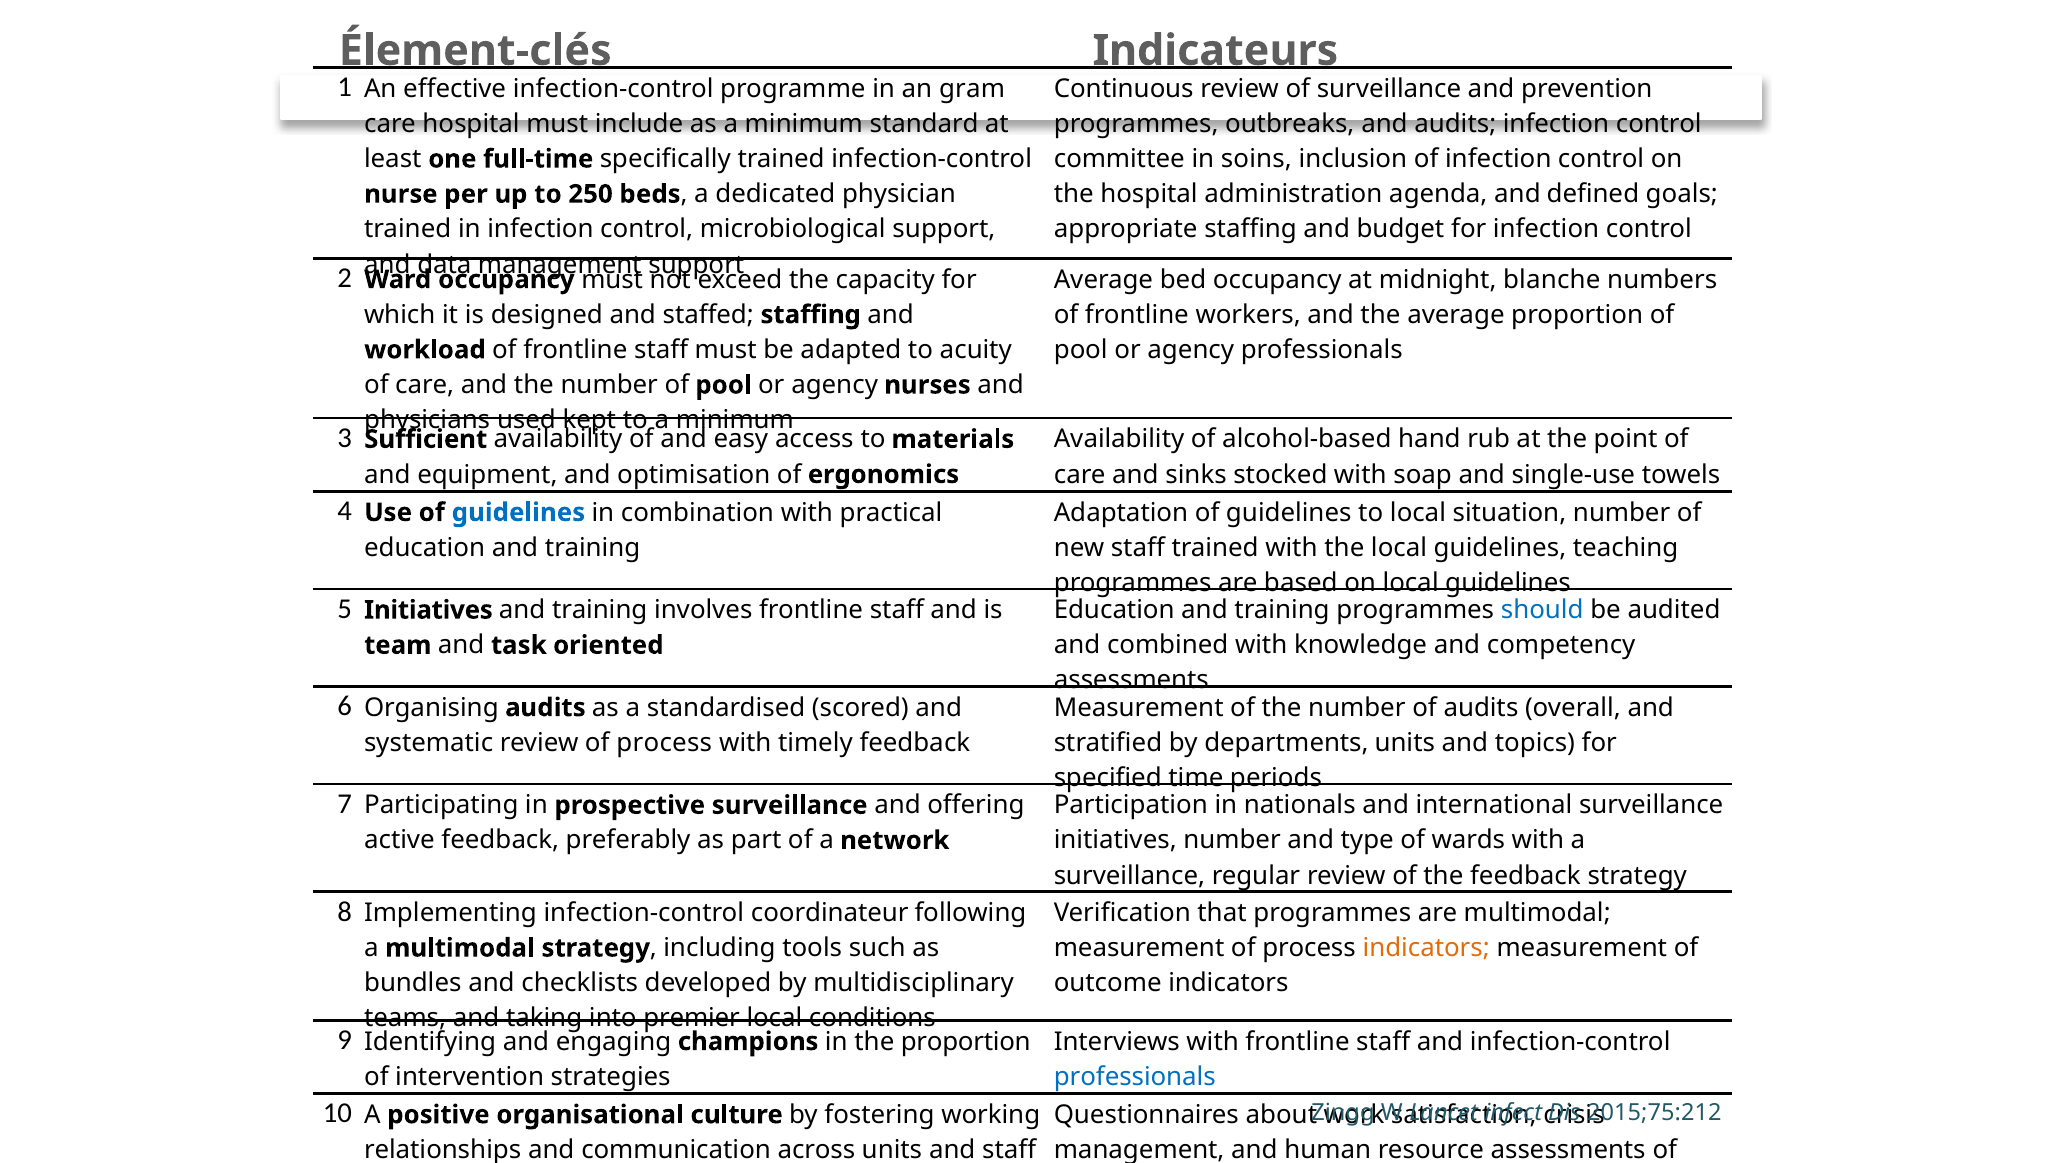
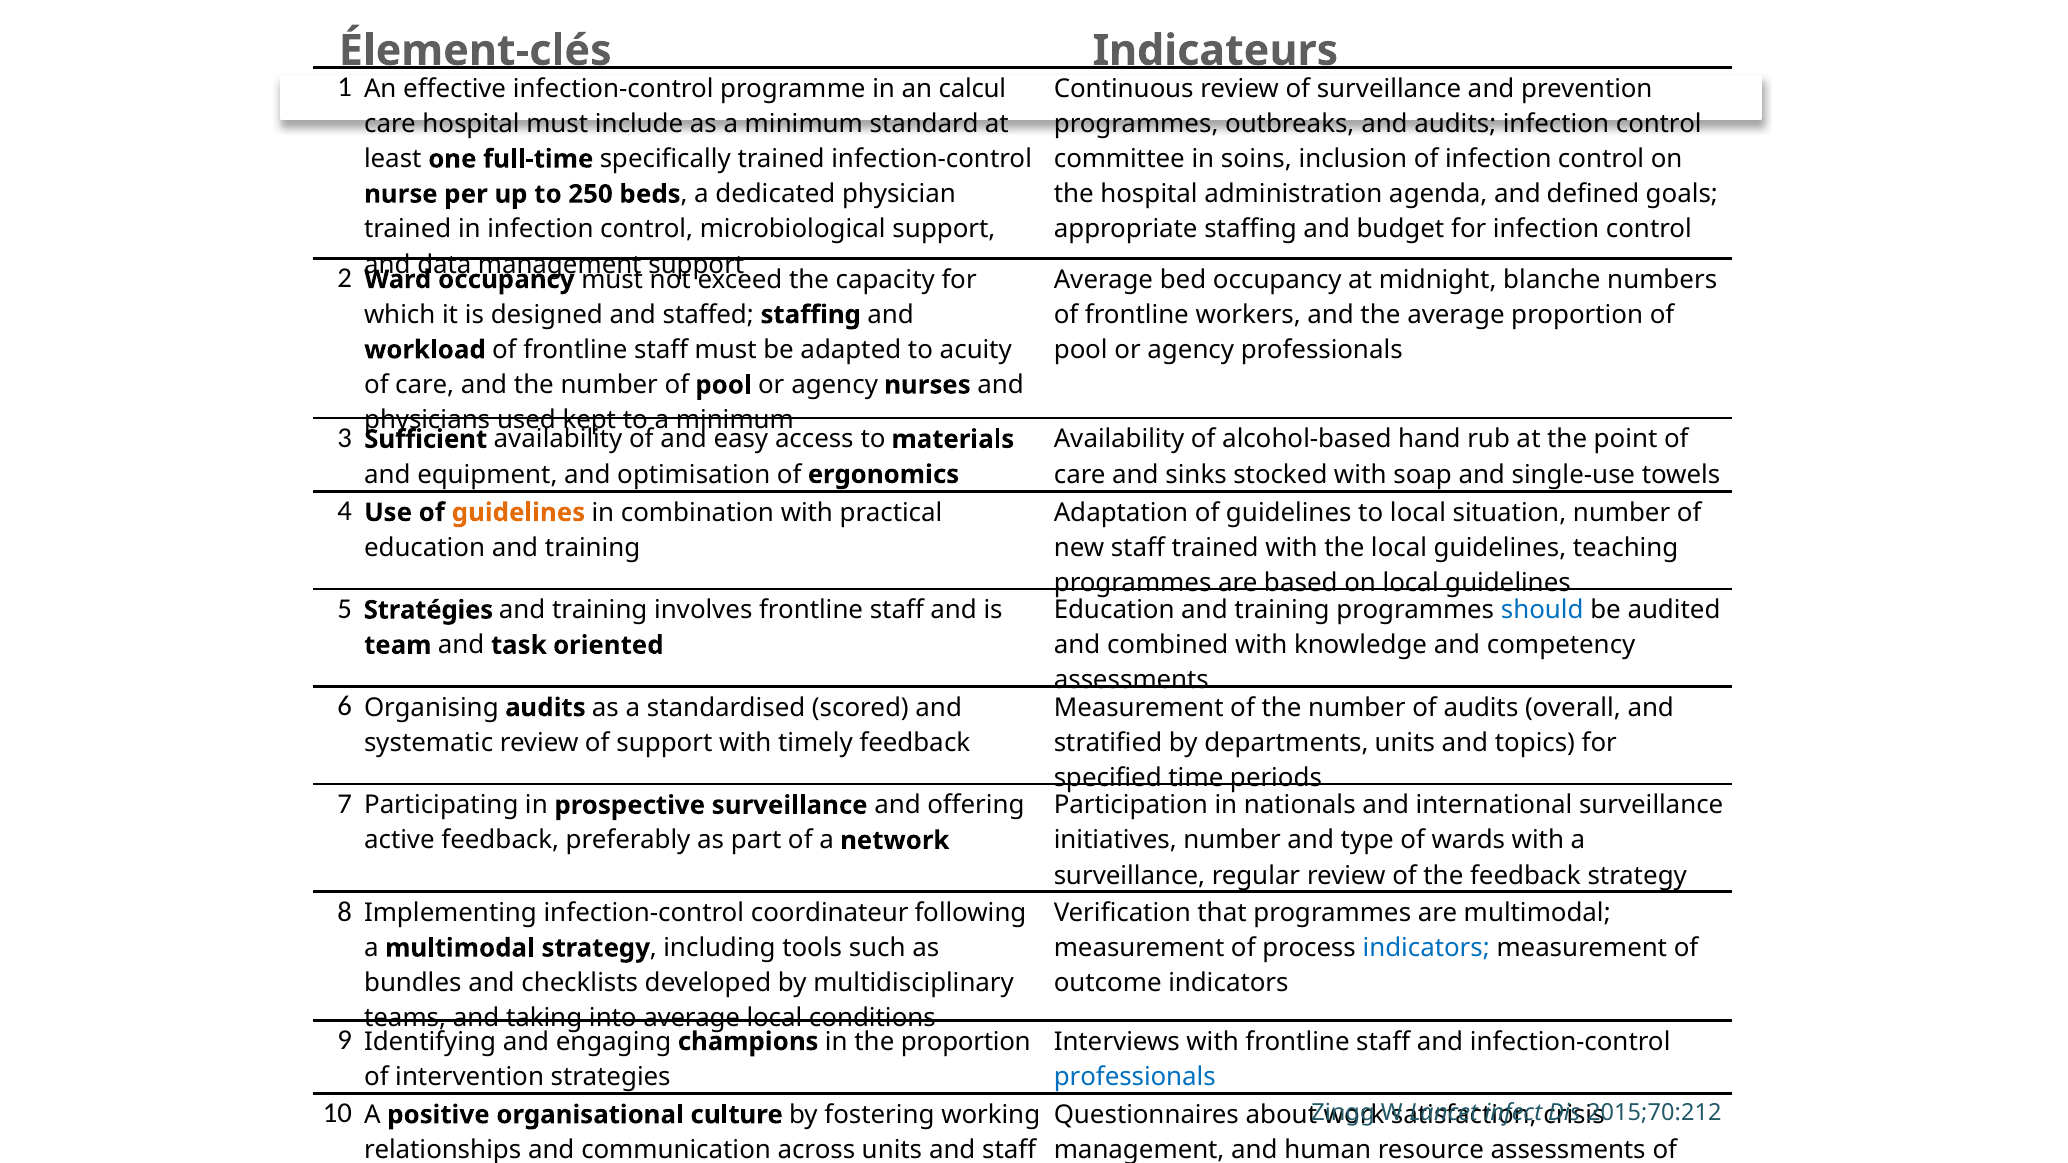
gram: gram -> calcul
guidelines at (518, 513) colour: blue -> orange
5 Initiatives: Initiatives -> Stratégies
review of process: process -> support
indicators at (1426, 948) colour: orange -> blue
into premier: premier -> average
2015;75:212: 2015;75:212 -> 2015;70:212
